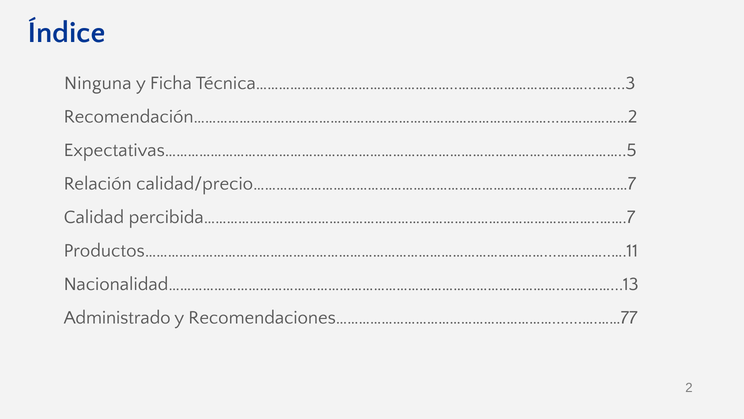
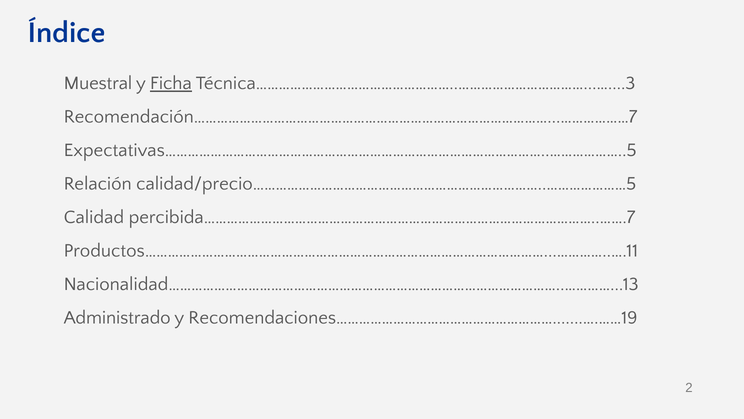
Ninguna: Ninguna -> Muestral
Ficha underline: none -> present
Recomendación…………………………………………………………………………………...………………2: Recomendación…………………………………………………………………………………...………………2 -> Recomendación…………………………………………………………………………………...………………7
calidad/precio…………………………………………………………………..…………………7: calidad/precio…………………………………………………………………..…………………7 -> calidad/precio…………………………………………………………………..…………………5
Recomendaciones………………………………………………….......….……77: Recomendaciones………………………………………………….......….……77 -> Recomendaciones………………………………………………….......….……19
